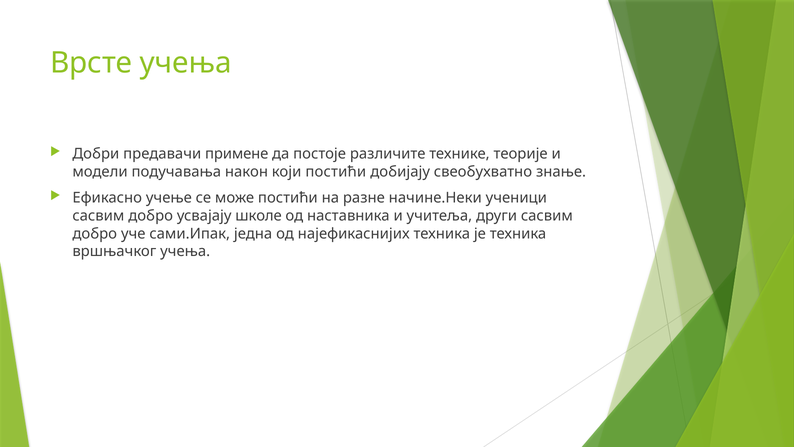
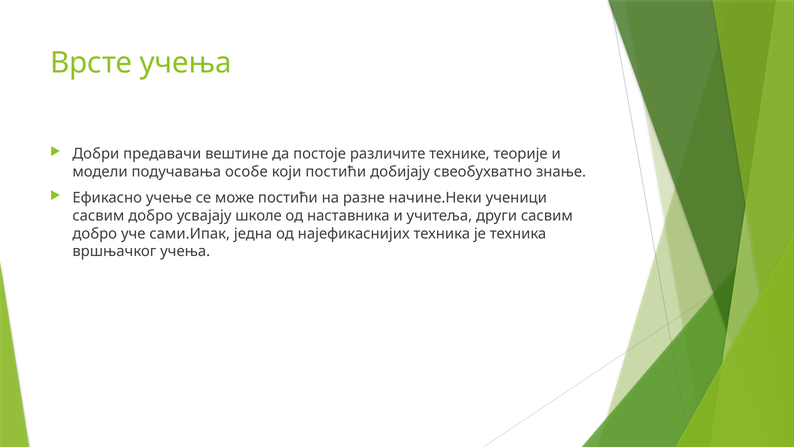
примене: примене -> вештине
након: након -> особе
